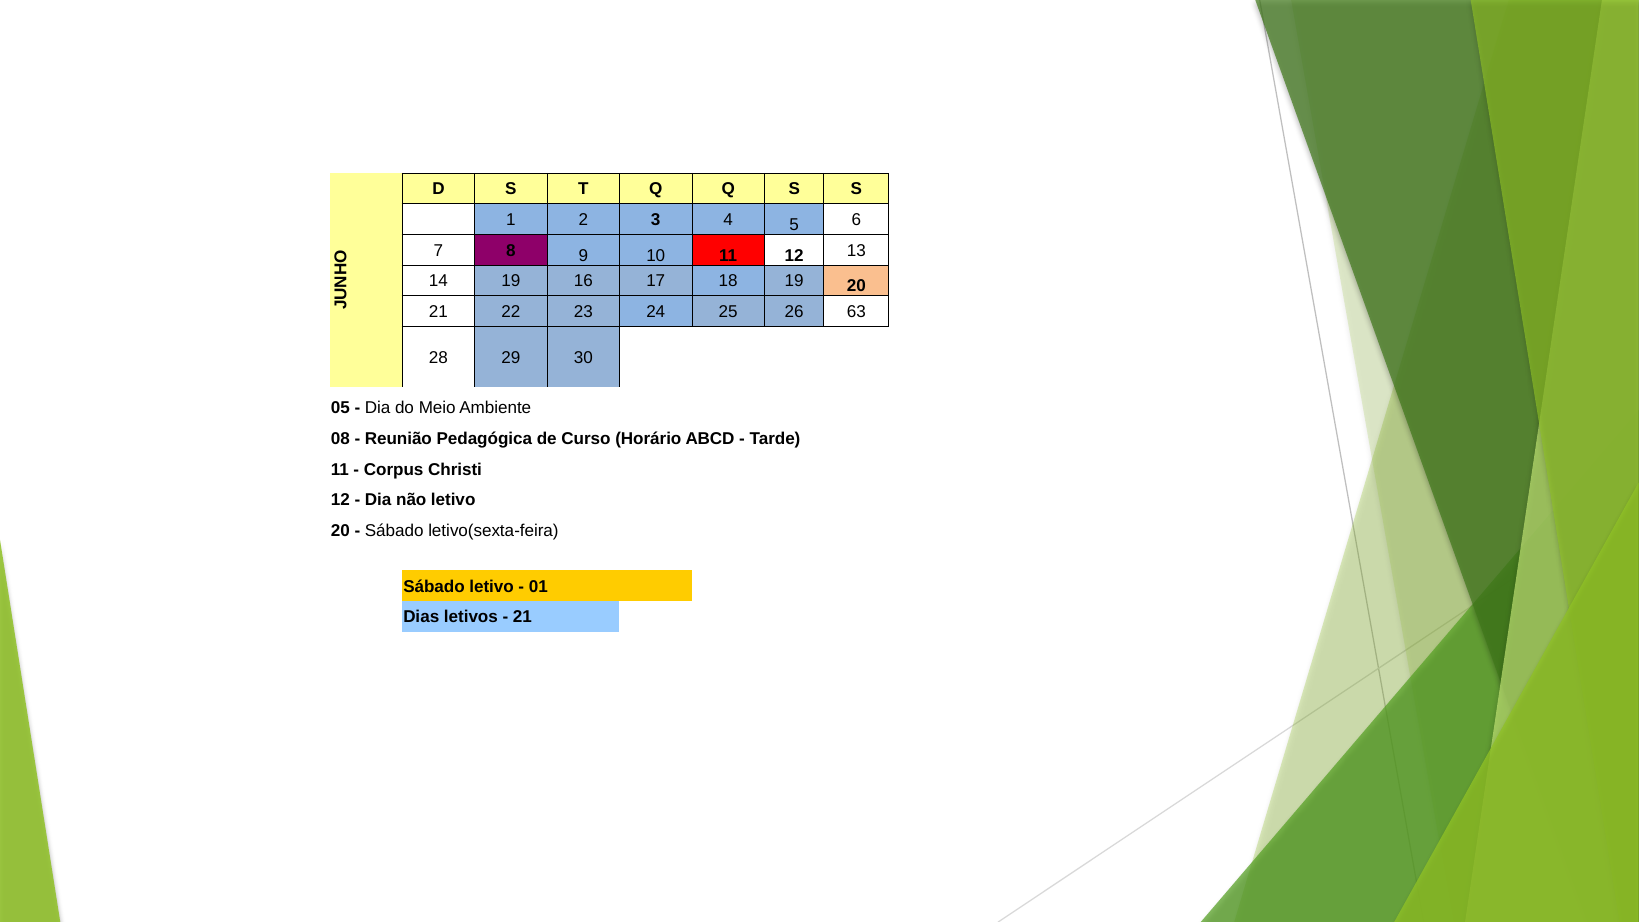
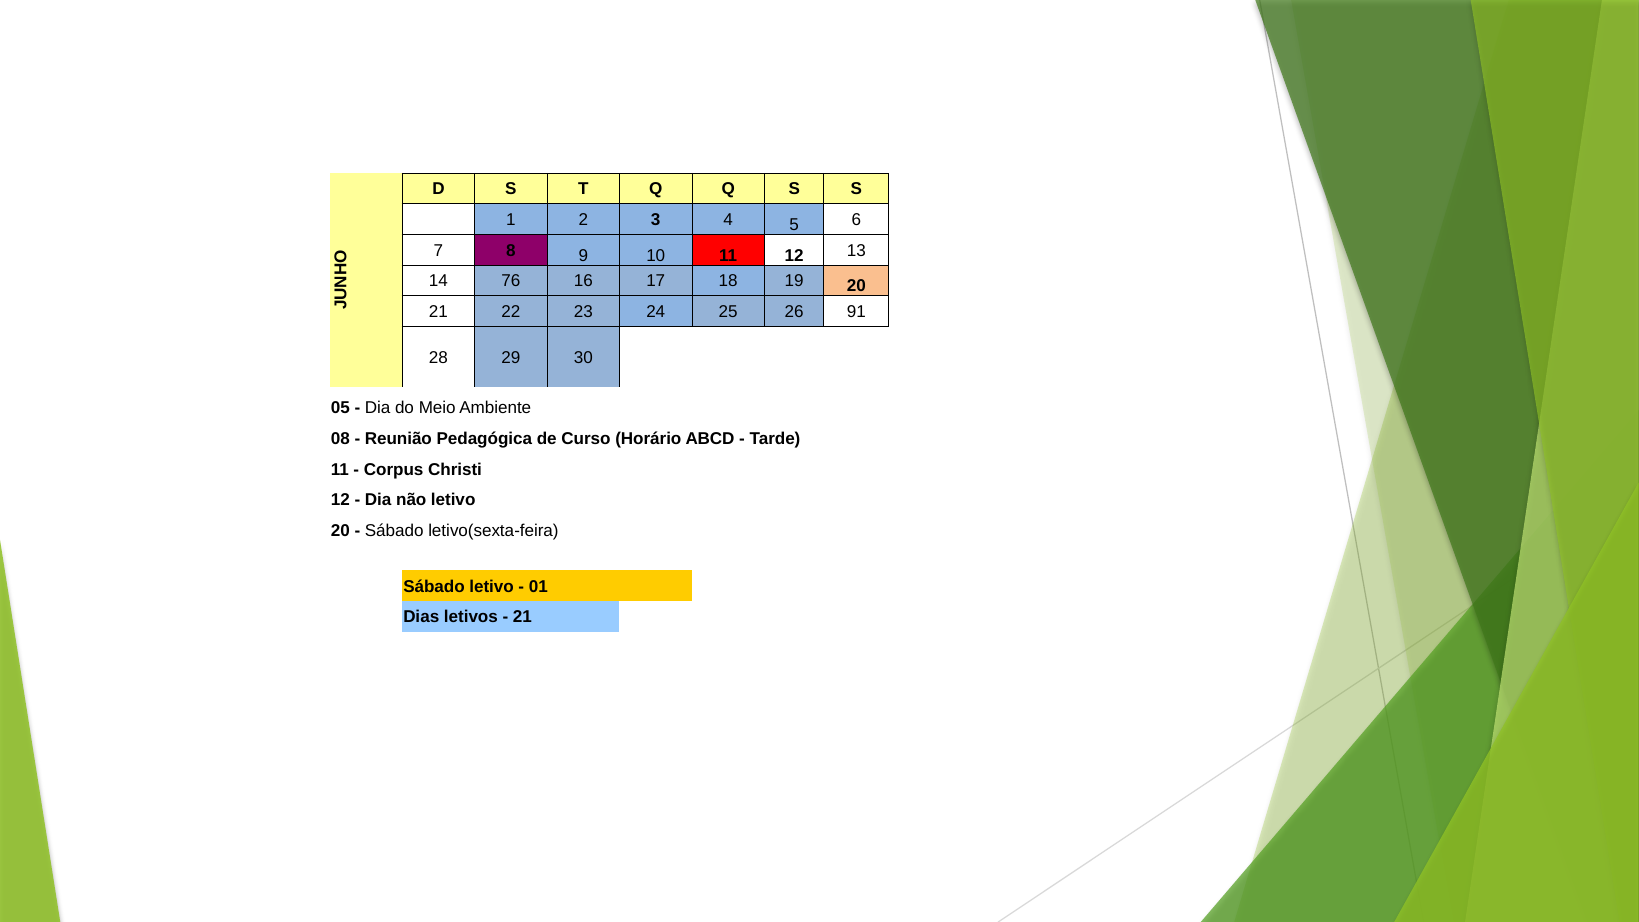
14 19: 19 -> 76
63: 63 -> 91
